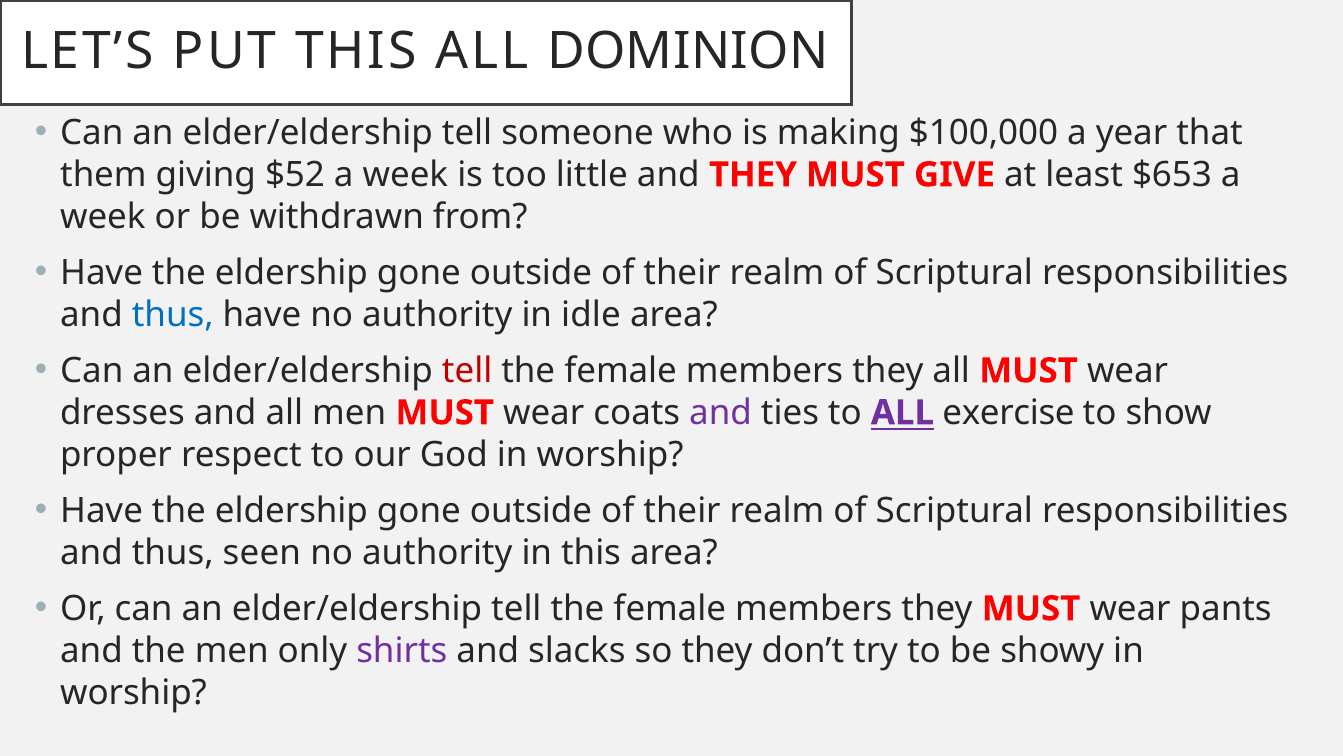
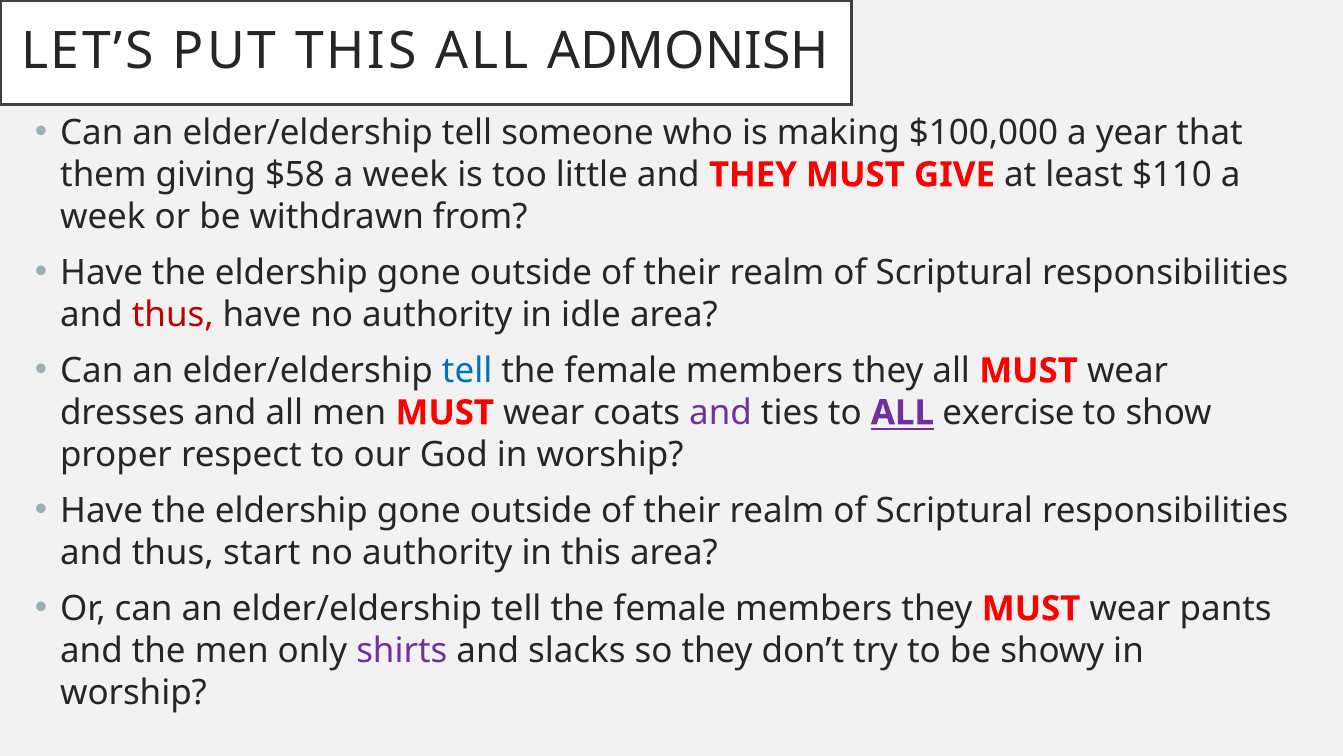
DOMINION: DOMINION -> ADMONISH
$52: $52 -> $58
$653: $653 -> $110
thus at (173, 315) colour: blue -> red
tell at (467, 370) colour: red -> blue
seen: seen -> start
